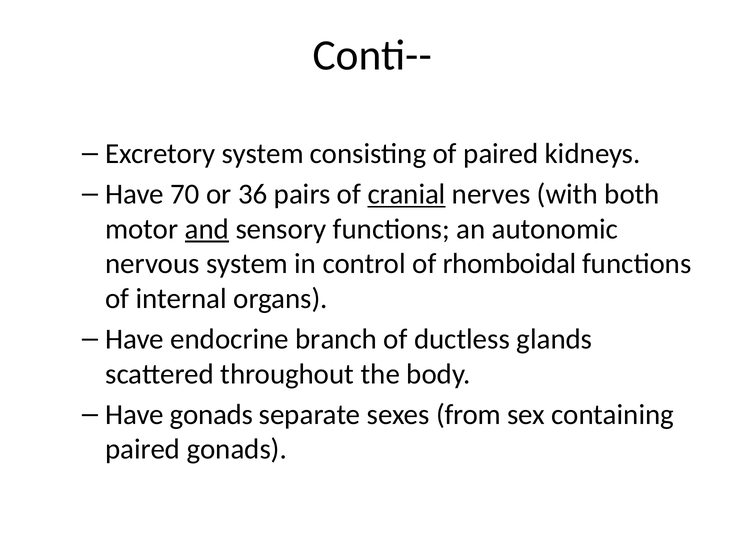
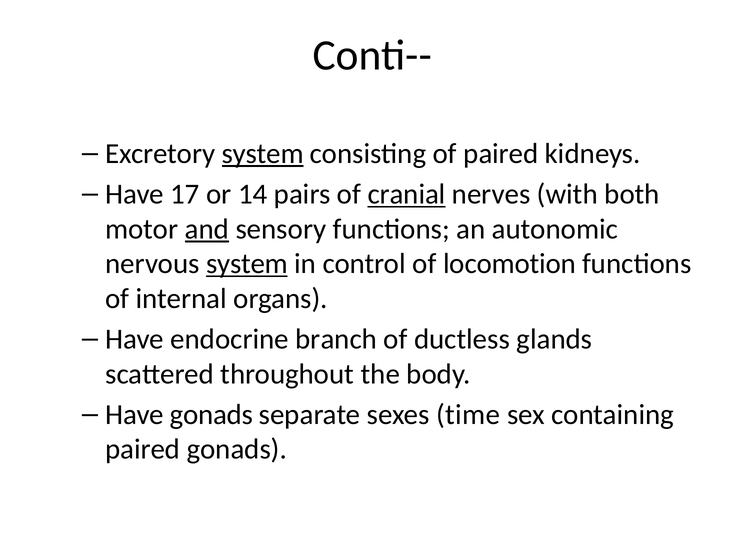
system at (263, 154) underline: none -> present
70: 70 -> 17
36: 36 -> 14
system at (247, 264) underline: none -> present
rhomboidal: rhomboidal -> locomotion
from: from -> time
